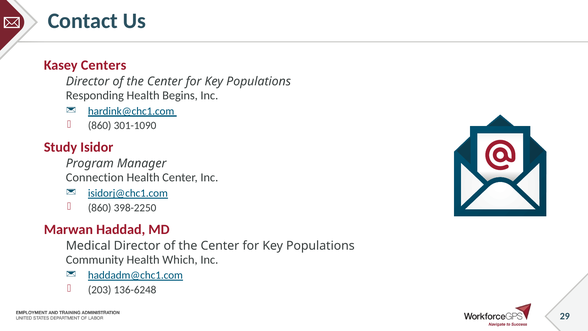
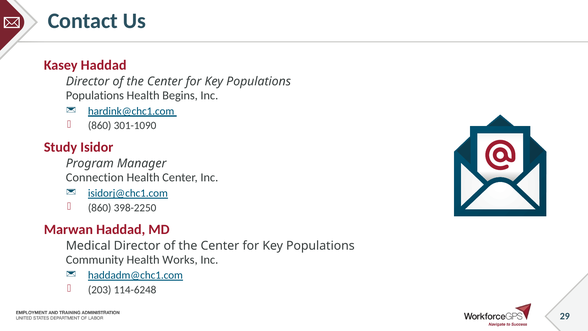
Kasey Centers: Centers -> Haddad
Responding at (95, 95): Responding -> Populations
Which: Which -> Works
136-6248: 136-6248 -> 114-6248
